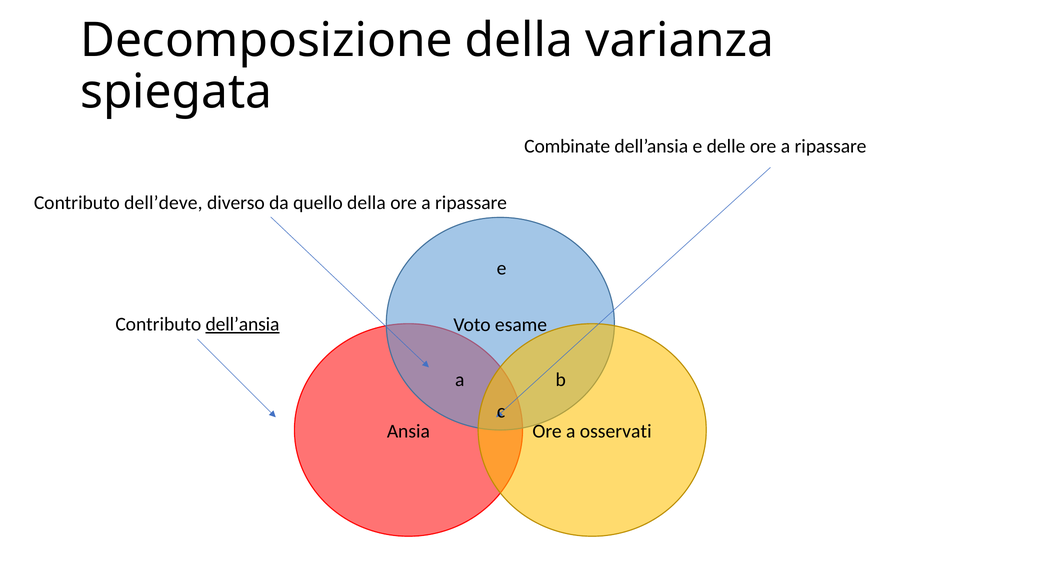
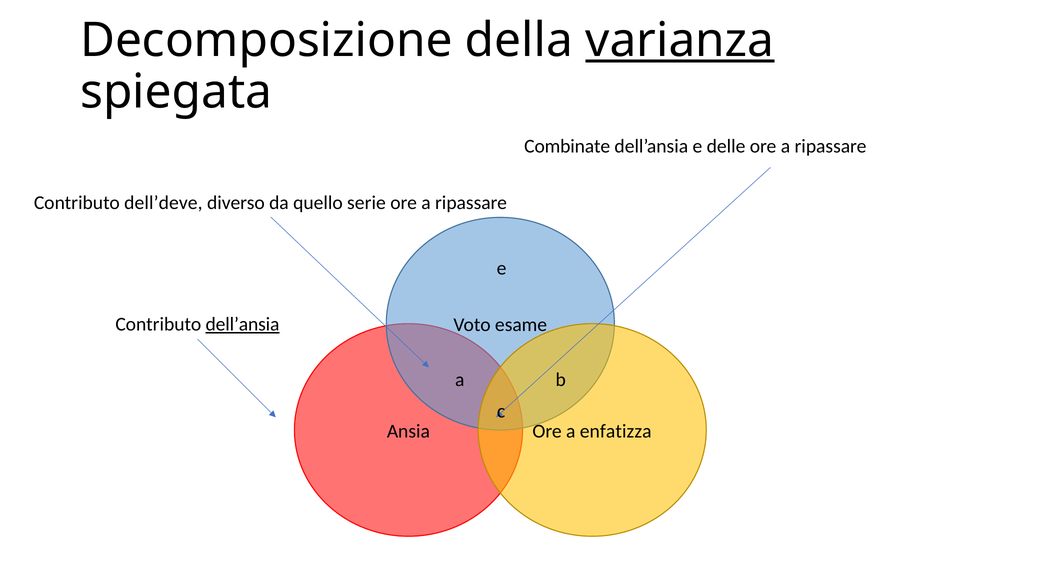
varianza underline: none -> present
quello della: della -> serie
osservati: osservati -> enfatizza
